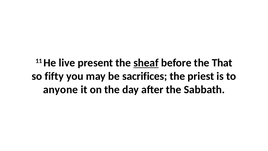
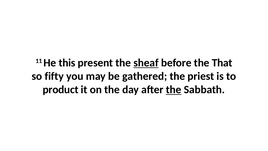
live: live -> this
sacrifices: sacrifices -> gathered
anyone: anyone -> product
the at (174, 90) underline: none -> present
